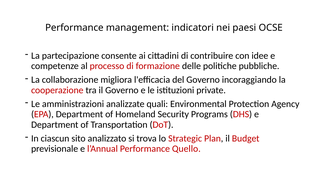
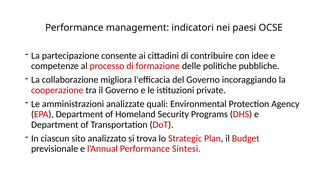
Quello: Quello -> Sintesi
